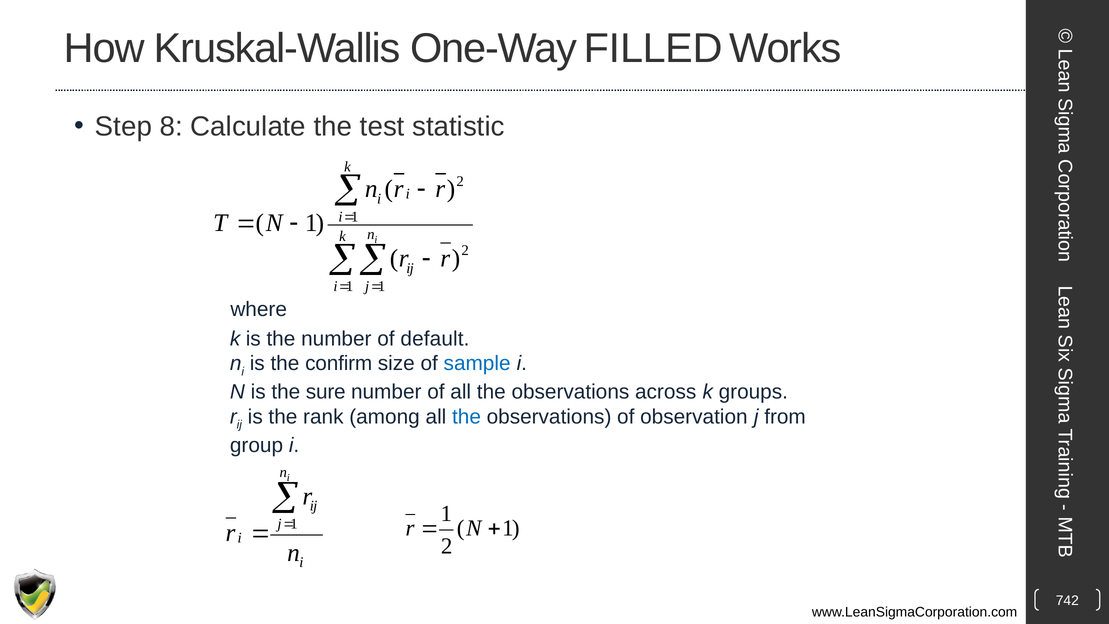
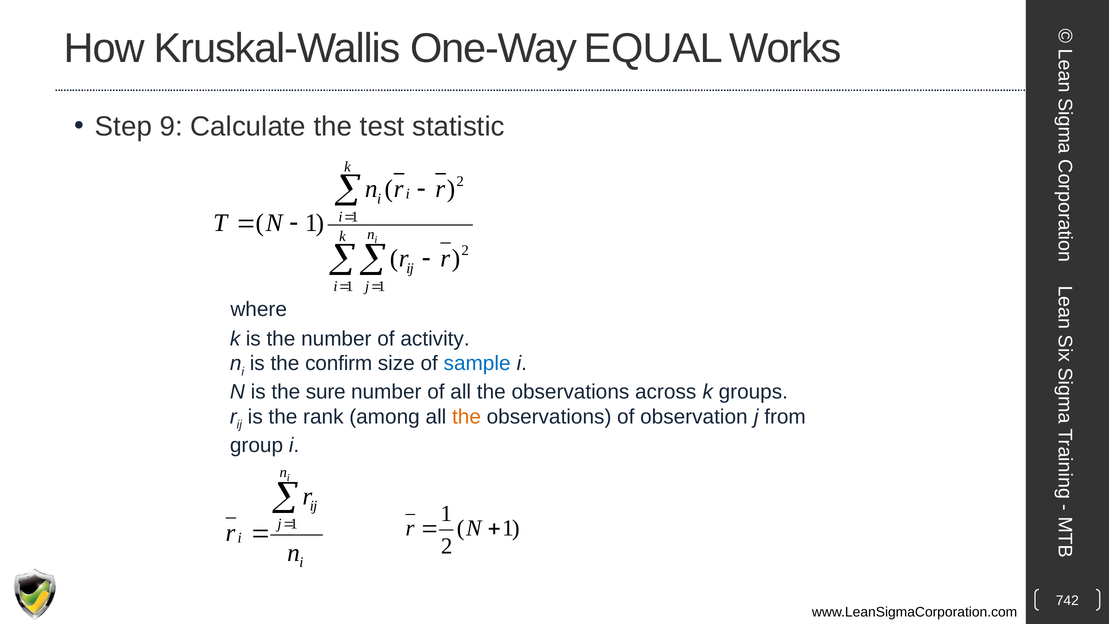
FILLED: FILLED -> EQUAL
8: 8 -> 9
default: default -> activity
the at (467, 417) colour: blue -> orange
